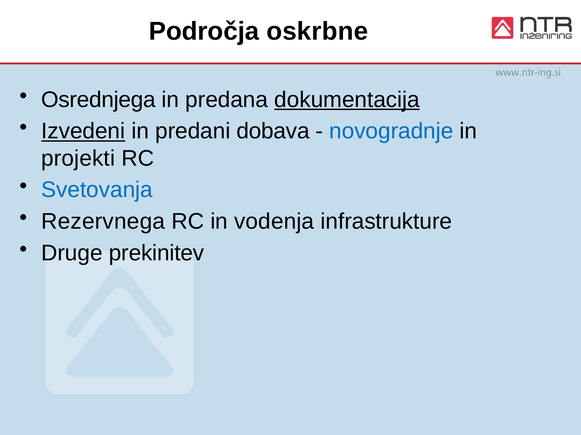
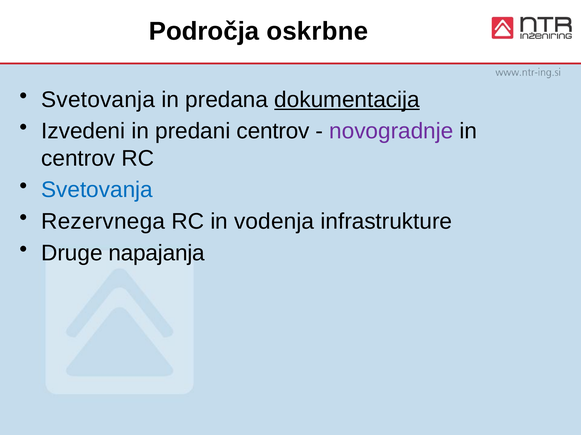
Osrednjega at (98, 100): Osrednjega -> Svetovanja
Izvedeni underline: present -> none
predani dobava: dobava -> centrov
novogradnje colour: blue -> purple
projekti at (78, 159): projekti -> centrov
prekinitev: prekinitev -> napajanja
